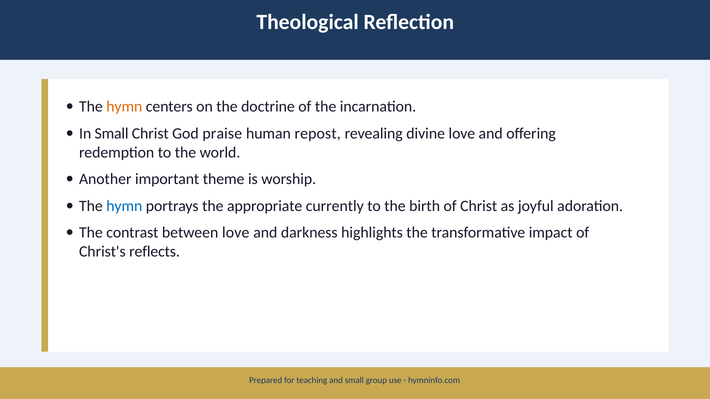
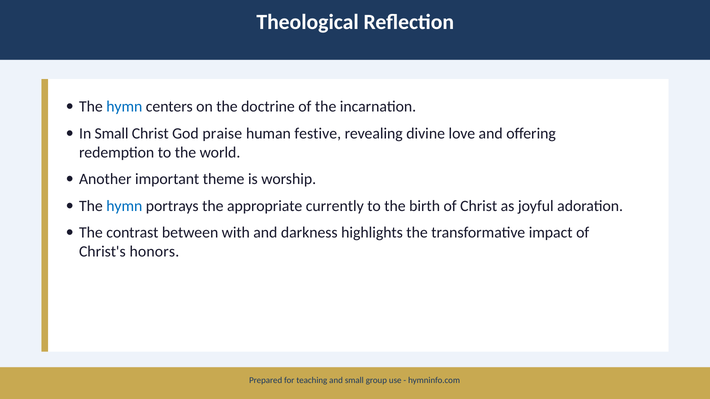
hymn at (124, 107) colour: orange -> blue
repost: repost -> festive
between love: love -> with
reflects: reflects -> honors
